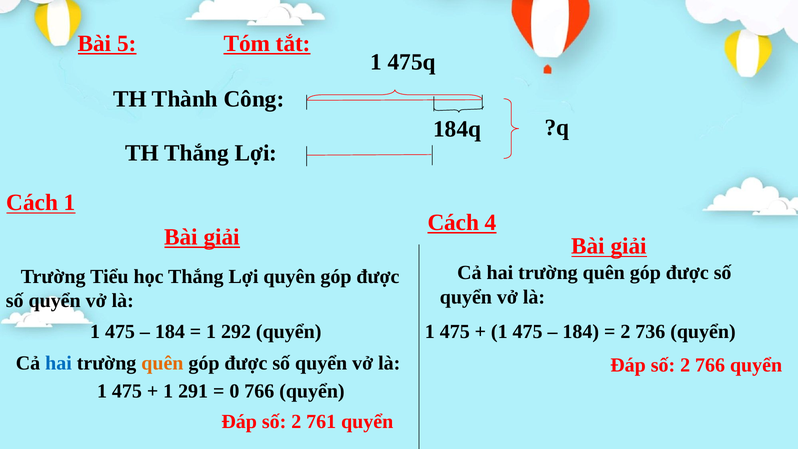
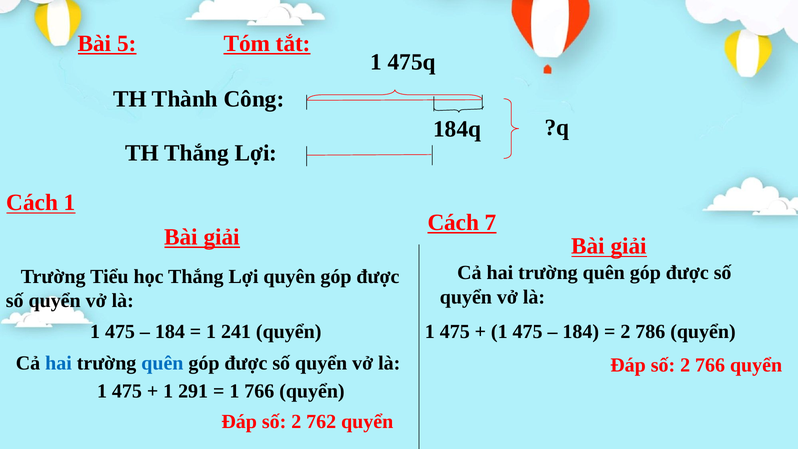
4: 4 -> 7
736: 736 -> 786
292: 292 -> 241
quên at (162, 363) colour: orange -> blue
0 at (234, 391): 0 -> 1
761: 761 -> 762
